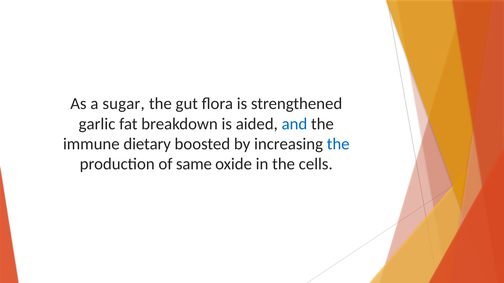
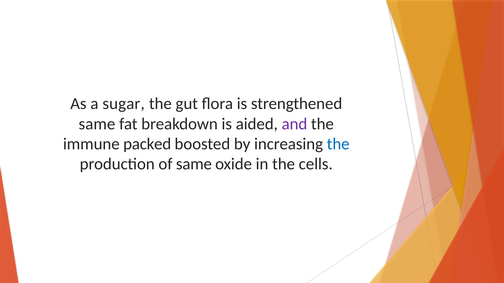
garlic at (97, 124): garlic -> same
and colour: blue -> purple
dietary: dietary -> packed
